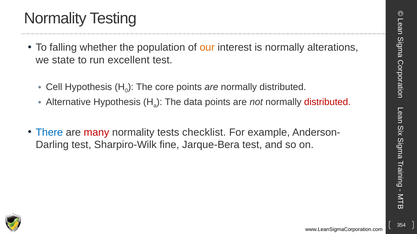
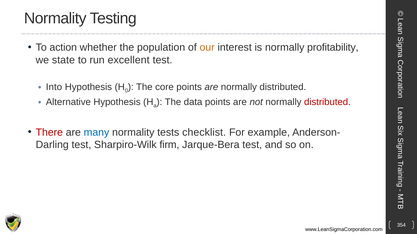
falling: falling -> action
alterations: alterations -> profitability
Cell: Cell -> Into
There colour: blue -> red
many colour: red -> blue
fine: fine -> firm
